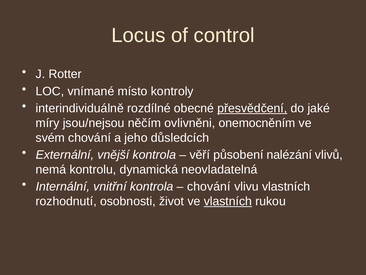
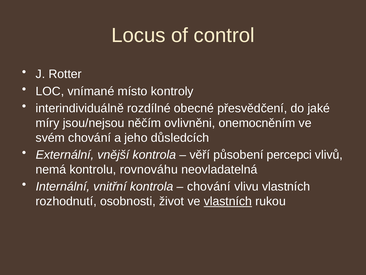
přesvědčení underline: present -> none
nalézání: nalézání -> percepci
dynamická: dynamická -> rovnováhu
